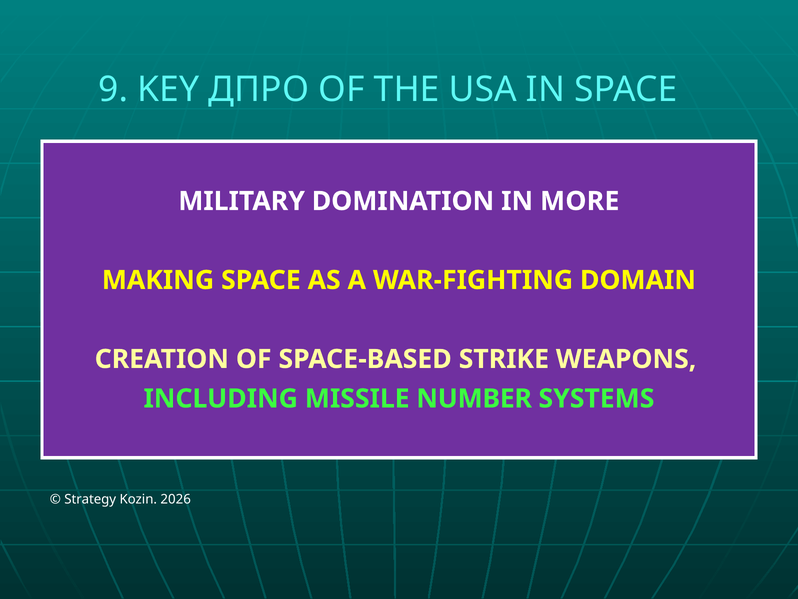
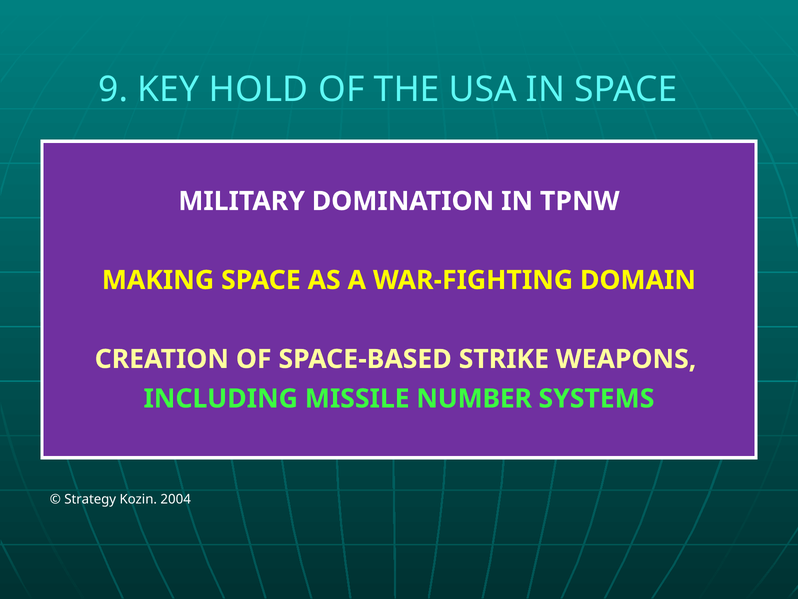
ДПРО: ДПРО -> HOLD
MORE: MORE -> TPNW
2026: 2026 -> 2004
